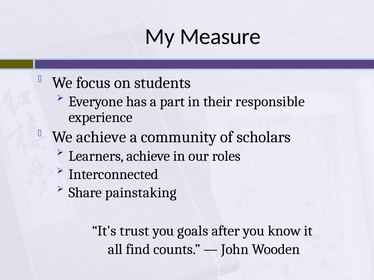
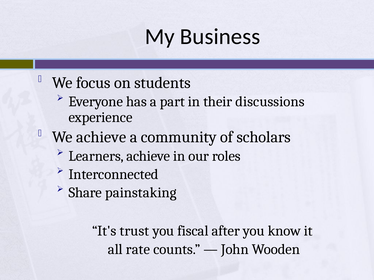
Measure: Measure -> Business
responsible: responsible -> discussions
goals: goals -> fiscal
find: find -> rate
